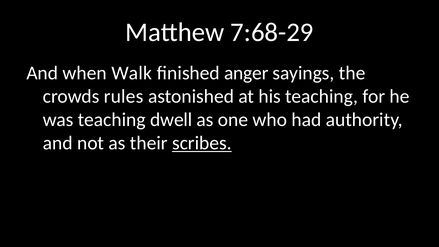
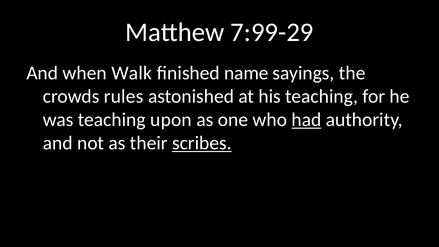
7:68-29: 7:68-29 -> 7:99-29
anger: anger -> name
dwell: dwell -> upon
had underline: none -> present
